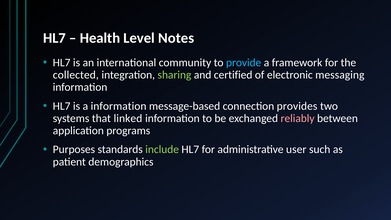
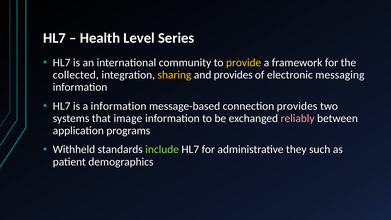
Notes: Notes -> Series
provide colour: light blue -> yellow
sharing colour: light green -> yellow
and certified: certified -> provides
linked: linked -> image
Purposes: Purposes -> Withheld
user: user -> they
